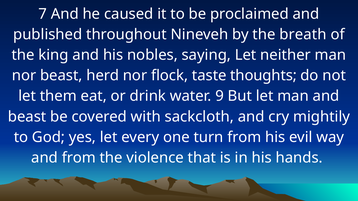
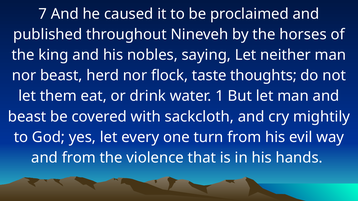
breath: breath -> horses
9: 9 -> 1
